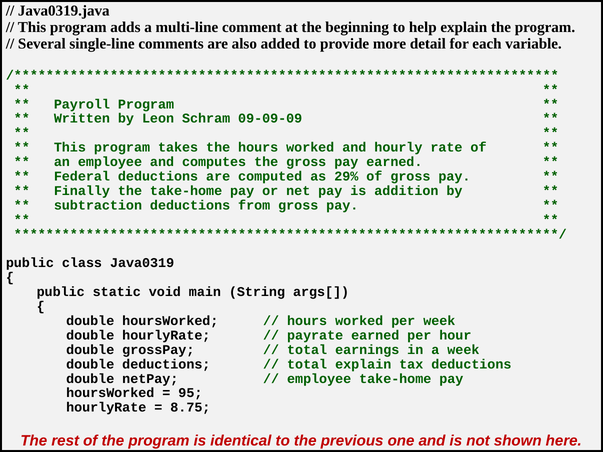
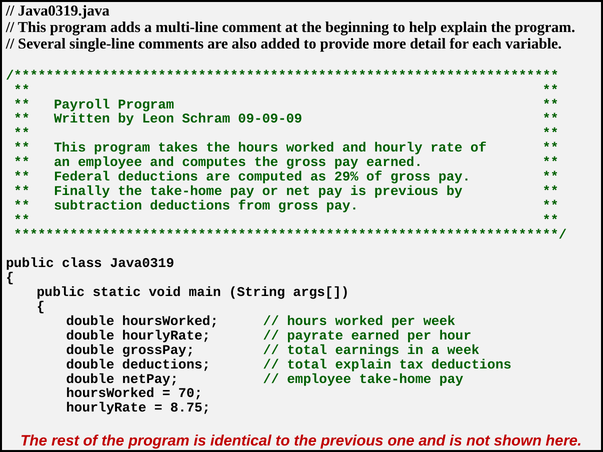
is addition: addition -> previous
95: 95 -> 70
